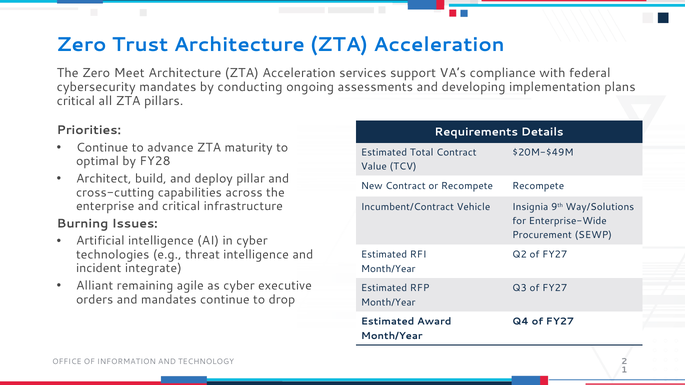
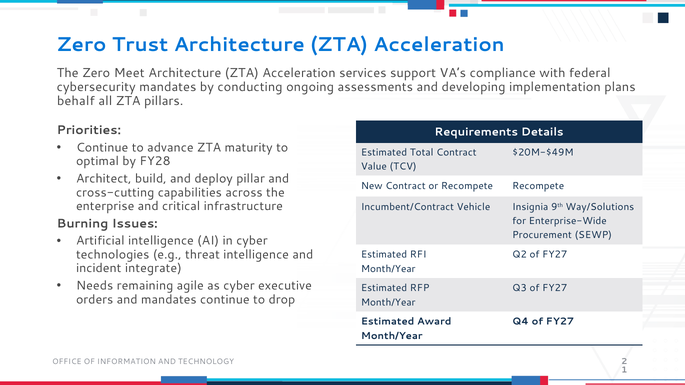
critical at (76, 101): critical -> behalf
Alliant: Alliant -> Needs
